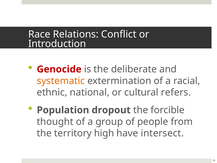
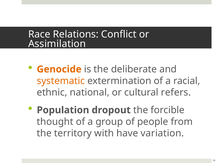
Introduction: Introduction -> Assimilation
Genocide colour: red -> orange
high: high -> with
intersect: intersect -> variation
